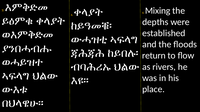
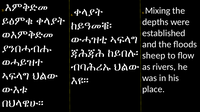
return: return -> sheep
